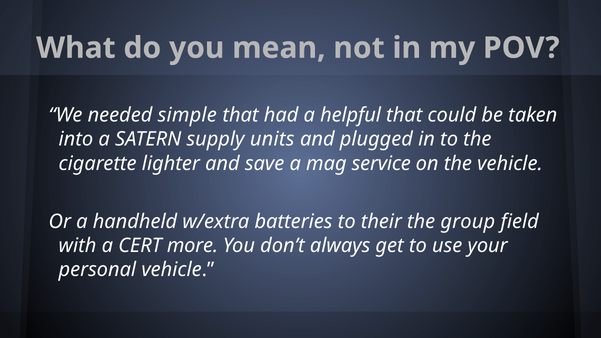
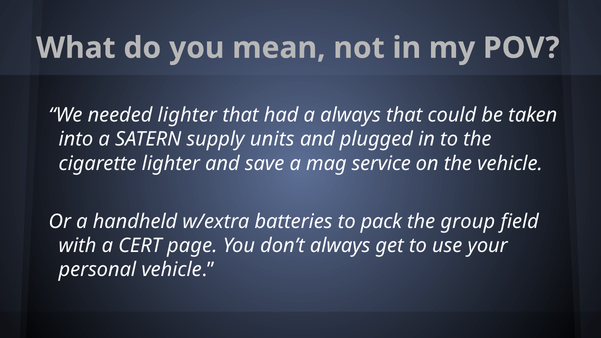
needed simple: simple -> lighter
a helpful: helpful -> always
their: their -> pack
more: more -> page
